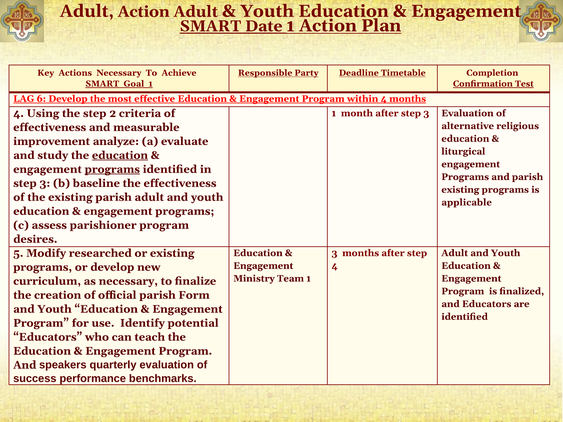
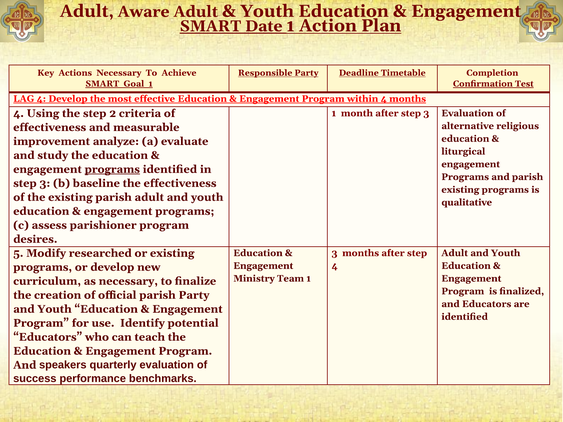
Adult Action: Action -> Aware
LAG 6: 6 -> 4
education at (120, 155) underline: present -> none
applicable: applicable -> qualitative
parish Form: Form -> Party
